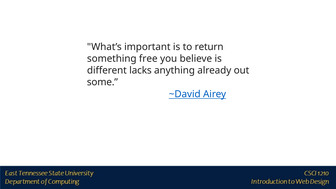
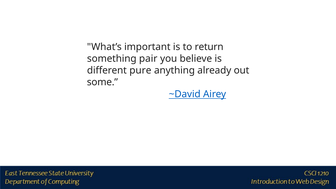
free: free -> pair
lacks: lacks -> pure
